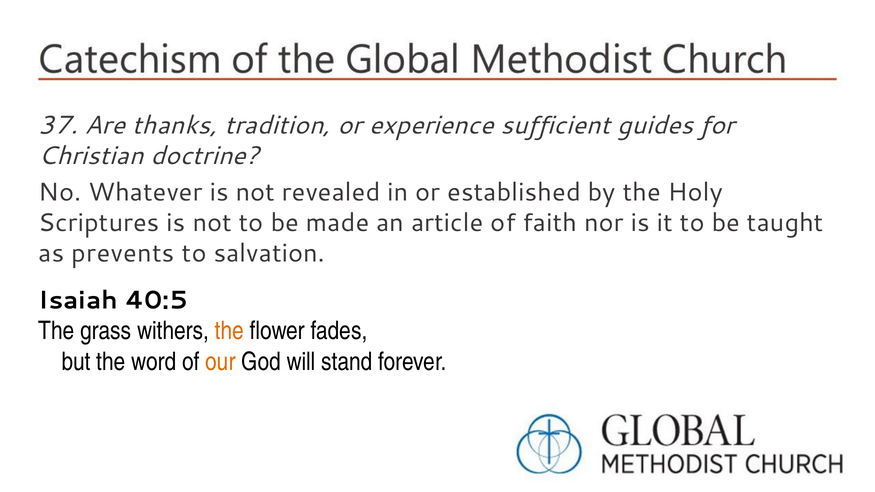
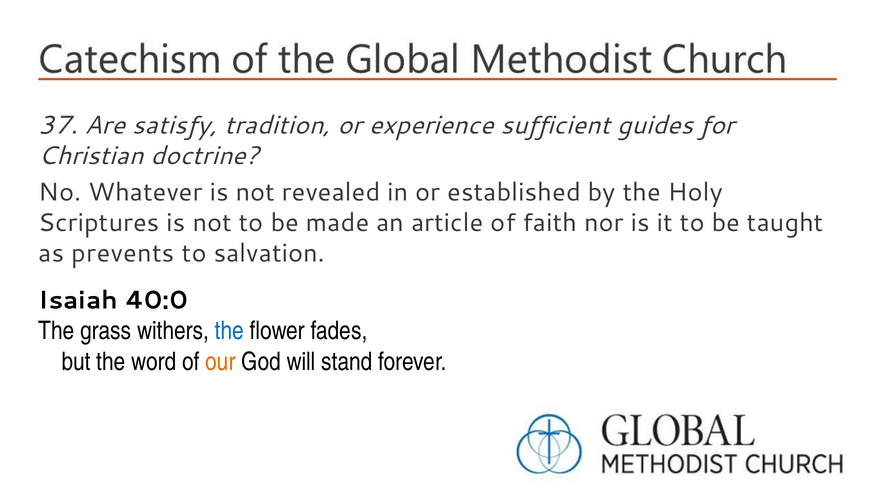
thanks: thanks -> satisfy
40:5: 40:5 -> 40:0
the at (229, 331) colour: orange -> blue
